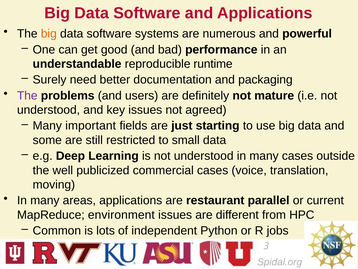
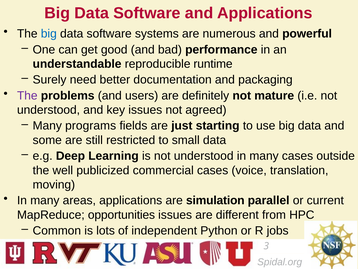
big at (49, 34) colour: orange -> blue
important: important -> programs
restaurant: restaurant -> simulation
environment: environment -> opportunities
